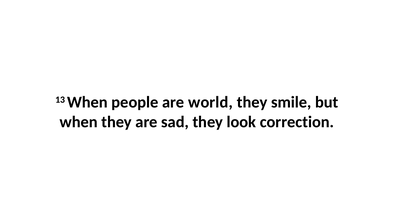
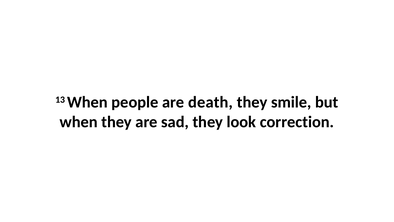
world: world -> death
